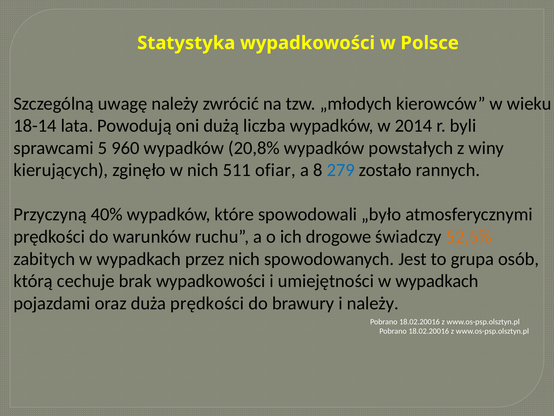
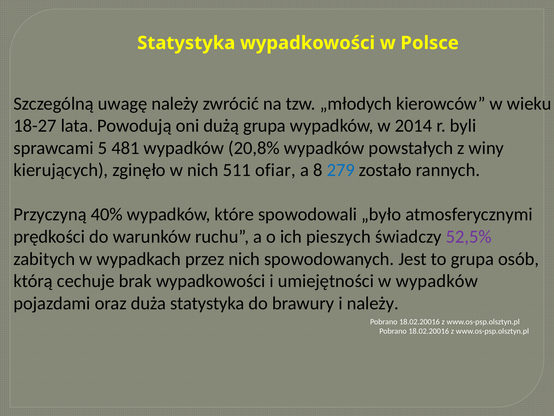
18-14: 18-14 -> 18-27
dużą liczba: liczba -> grupa
960: 960 -> 481
drogowe: drogowe -> pieszych
52,5% colour: orange -> purple
umiejętności w wypadkach: wypadkach -> wypadków
duża prędkości: prędkości -> statystyka
